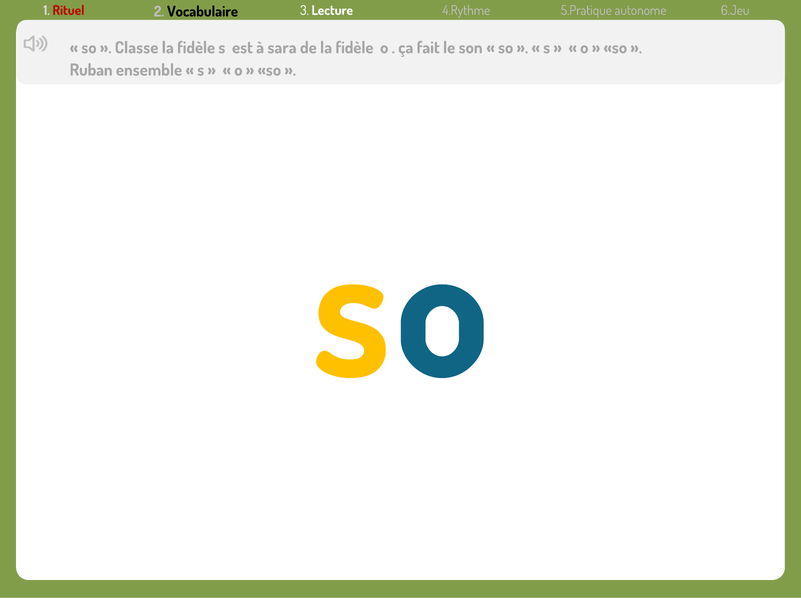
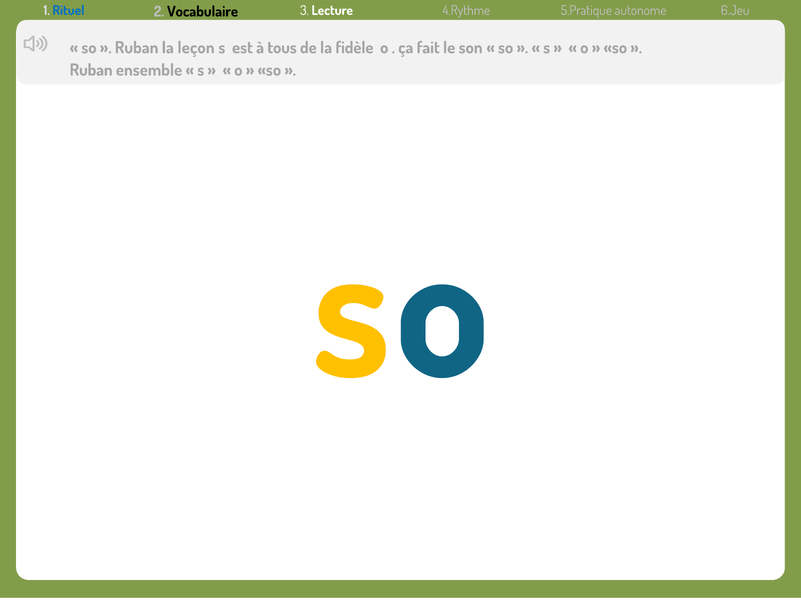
Rituel colour: red -> blue
Classe at (137, 48): Classe -> Ruban
fidèle at (196, 48): fidèle -> leçon
sara: sara -> tous
